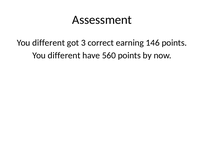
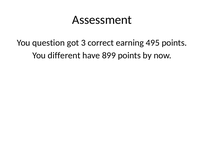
different at (49, 43): different -> question
146: 146 -> 495
560: 560 -> 899
